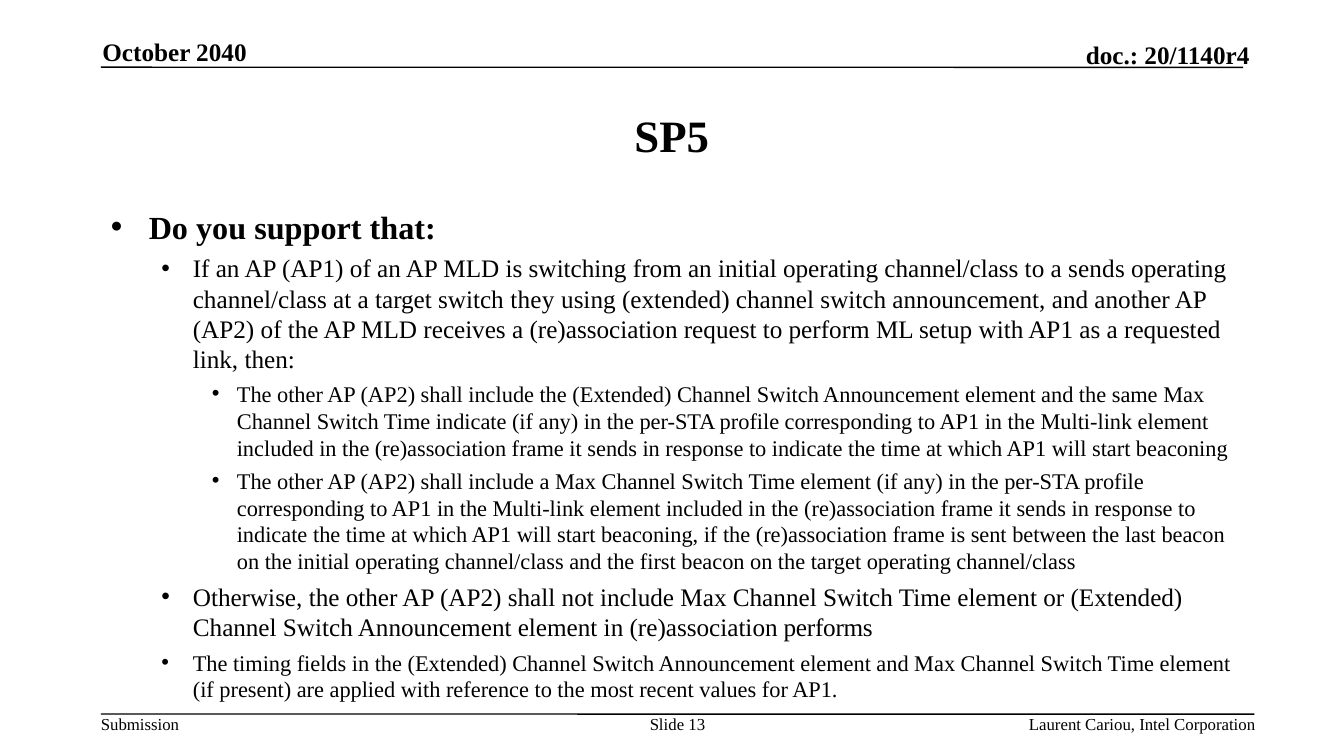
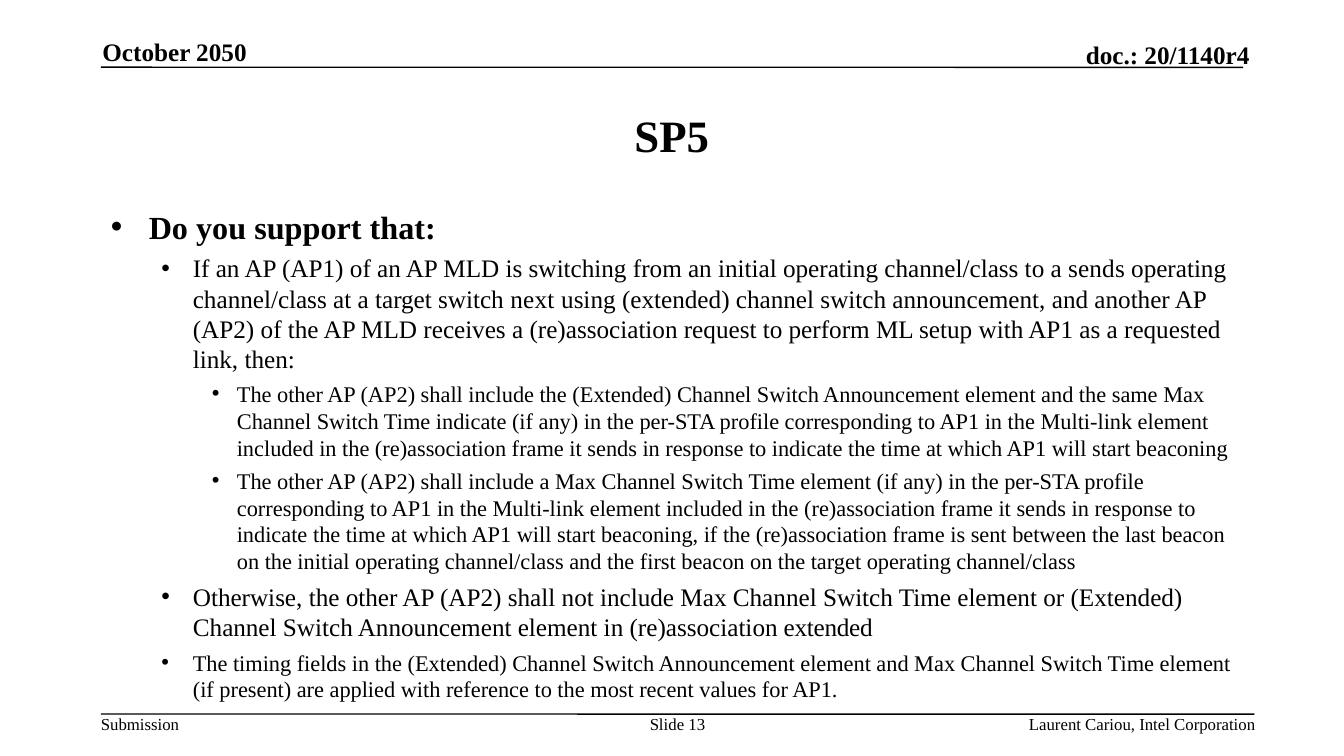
2040: 2040 -> 2050
they: they -> next
re)association performs: performs -> extended
